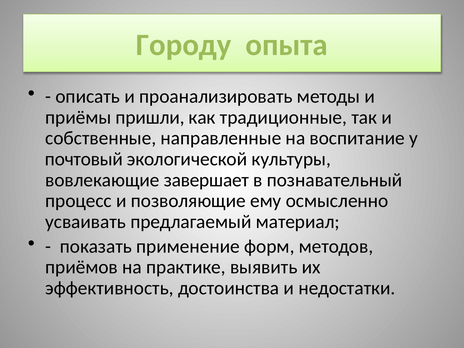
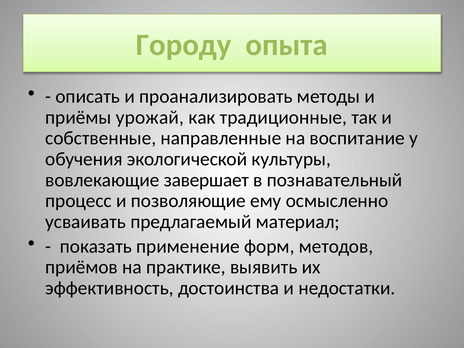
пришли: пришли -> урожай
почтовый: почтовый -> обучения
